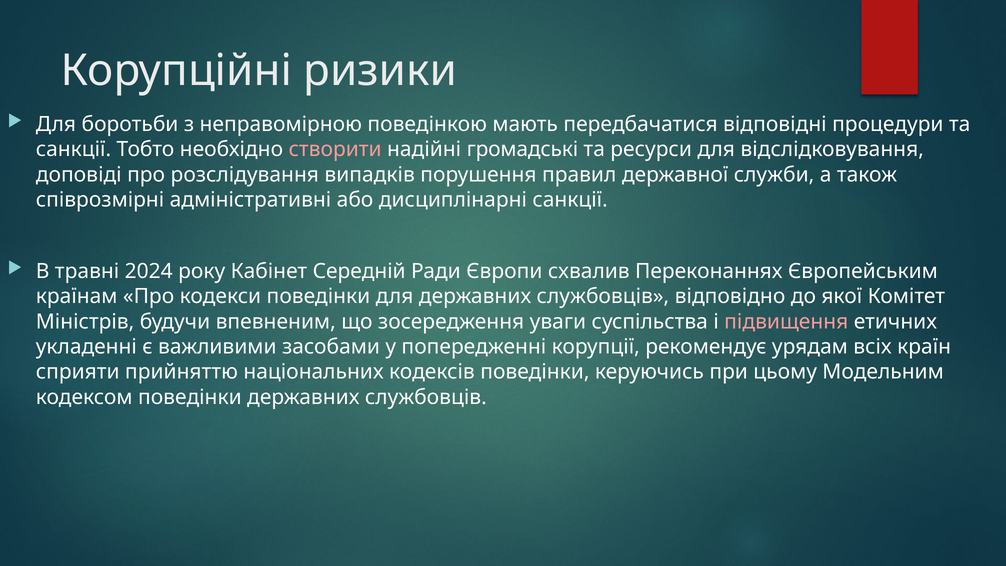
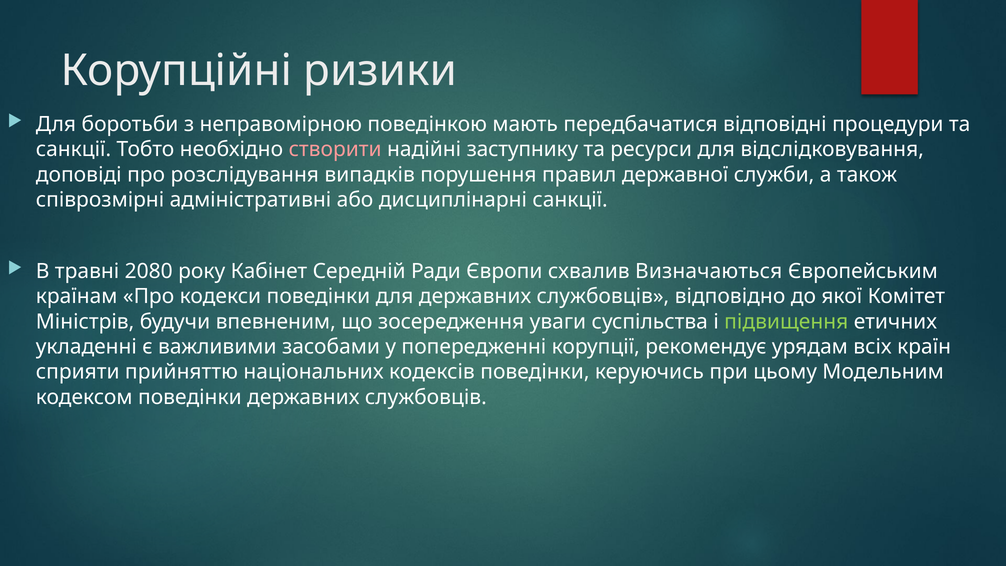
громадські: громадські -> заступнику
2024: 2024 -> 2080
Переконаннях: Переконаннях -> Визначаються
підвищення colour: pink -> light green
